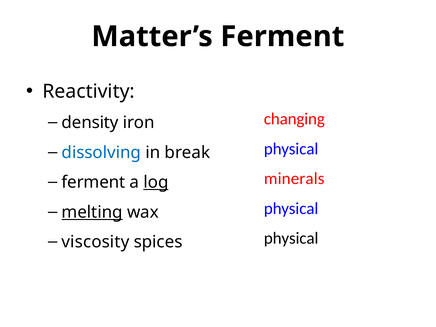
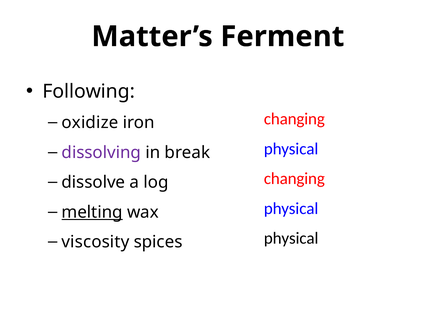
Reactivity: Reactivity -> Following
density: density -> oxidize
dissolving colour: blue -> purple
minerals at (294, 179): minerals -> changing
ferment at (93, 182): ferment -> dissolve
log underline: present -> none
